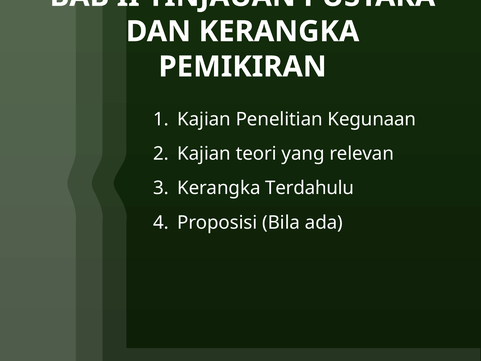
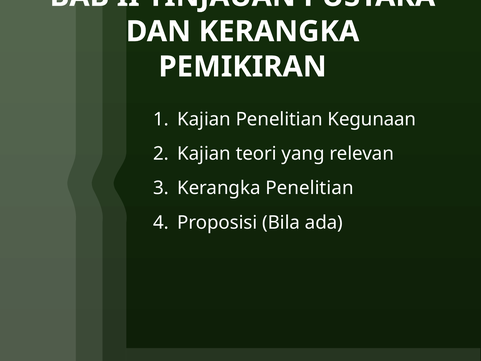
Kerangka Terdahulu: Terdahulu -> Penelitian
